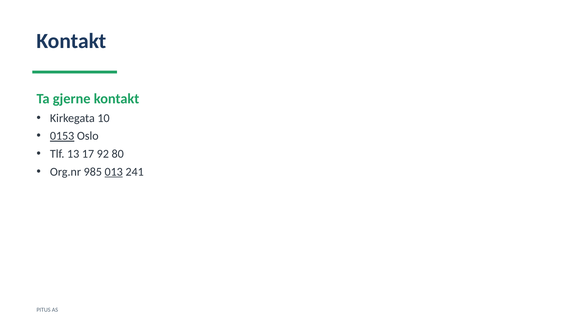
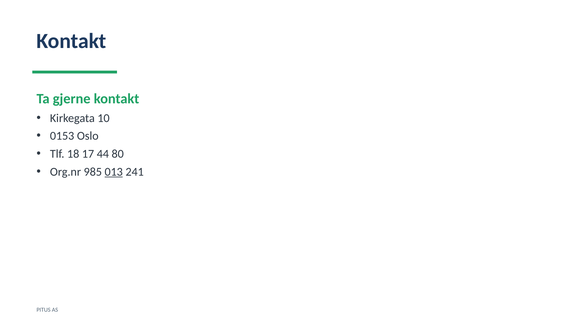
0153 underline: present -> none
13: 13 -> 18
92: 92 -> 44
